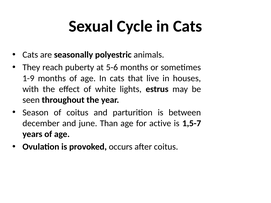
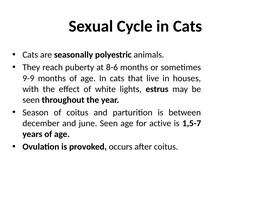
5-6: 5-6 -> 8-6
1-9: 1-9 -> 9-9
june Than: Than -> Seen
